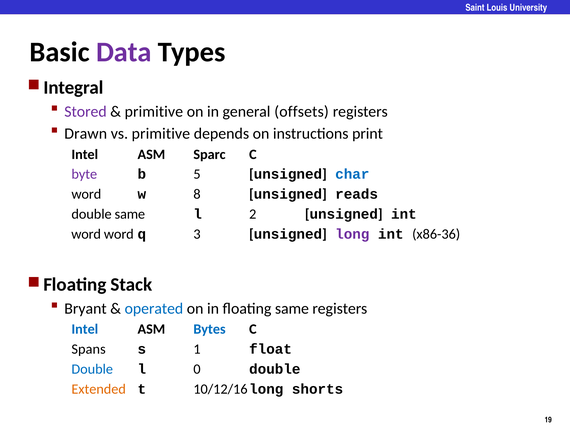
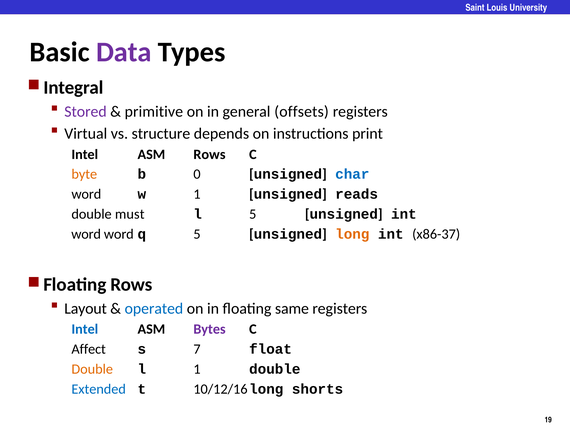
Drawn: Drawn -> Virtual
vs primitive: primitive -> structure
ASM Sparc: Sparc -> Rows
byte colour: purple -> orange
5: 5 -> 0
w 8: 8 -> 1
double same: same -> must
l 2: 2 -> 5
q 3: 3 -> 5
long colour: purple -> orange
x86-36: x86-36 -> x86-37
Stack at (131, 285): Stack -> Rows
Bryant: Bryant -> Layout
Bytes colour: blue -> purple
Spans: Spans -> Affect
1: 1 -> 7
Double at (92, 370) colour: blue -> orange
l 0: 0 -> 1
Extended colour: orange -> blue
